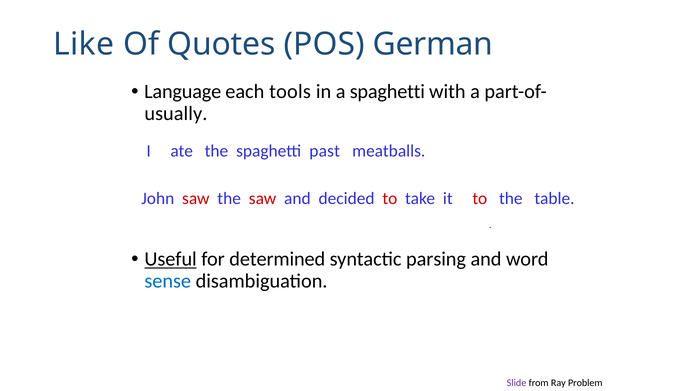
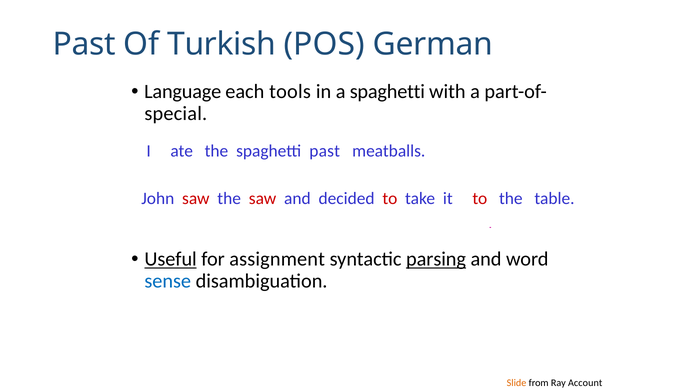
Like at (84, 44): Like -> Past
Quotes: Quotes -> Turkish
usually: usually -> special
determined: determined -> assignment
parsing underline: none -> present
Slide colour: purple -> orange
Problem: Problem -> Account
